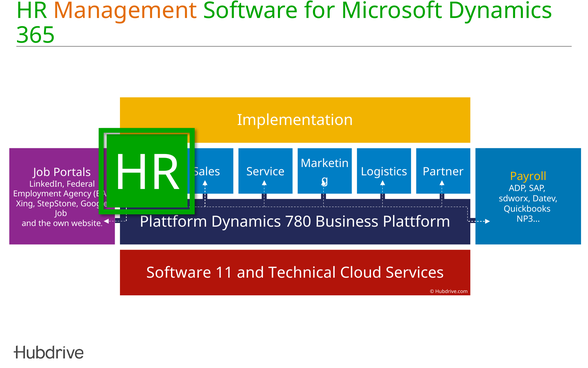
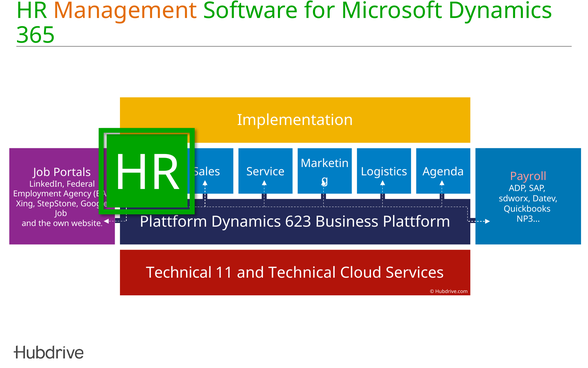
Partner: Partner -> Agenda
Payroll colour: yellow -> pink
780: 780 -> 623
Software at (179, 272): Software -> Technical
